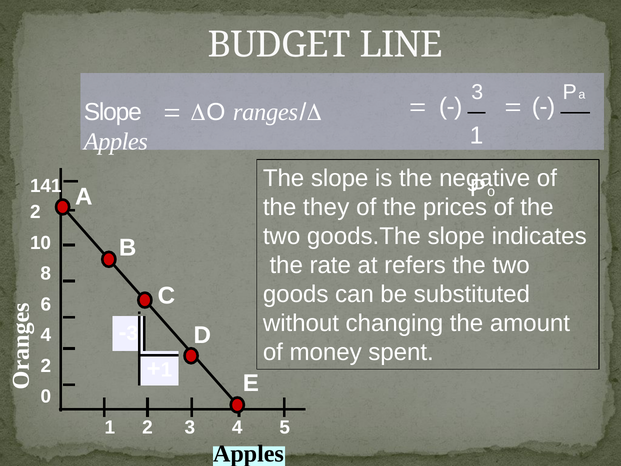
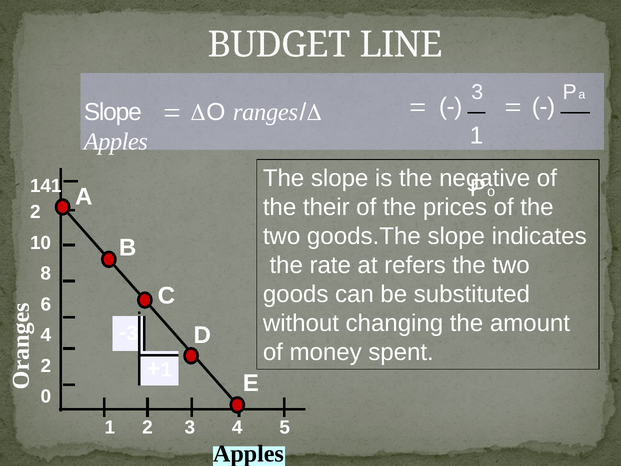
they: they -> their
